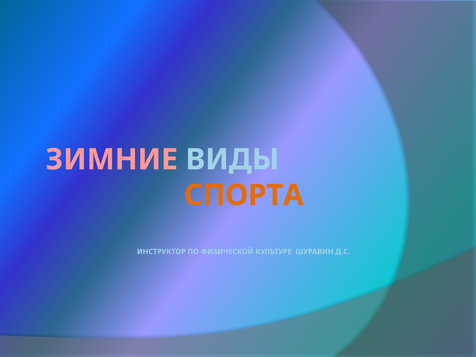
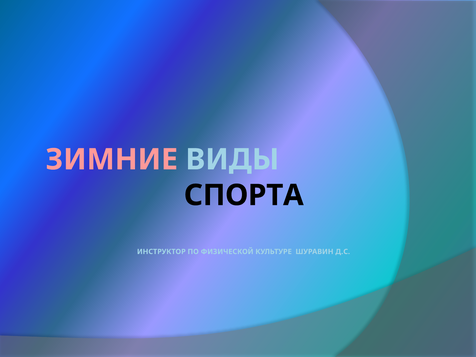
СПОРТА colour: orange -> black
